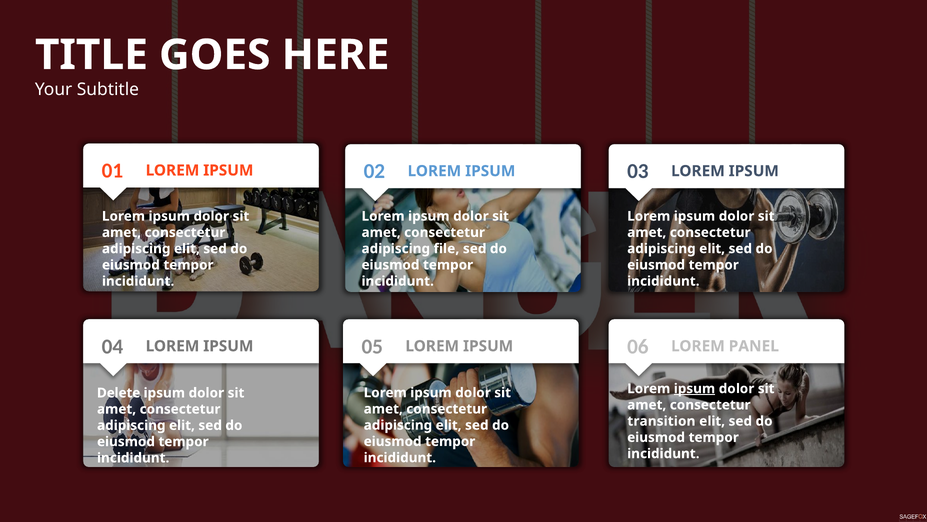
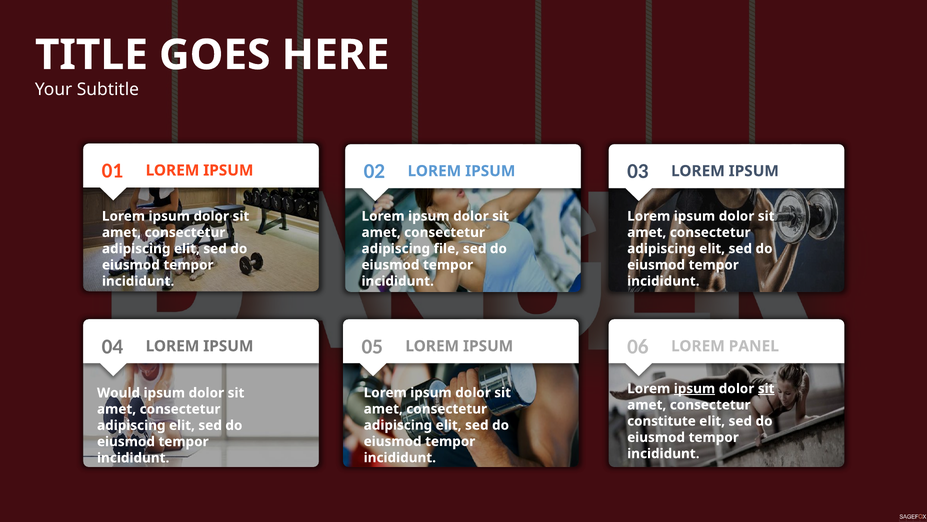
sit at (766, 388) underline: none -> present
Delete: Delete -> Would
transition: transition -> constitute
